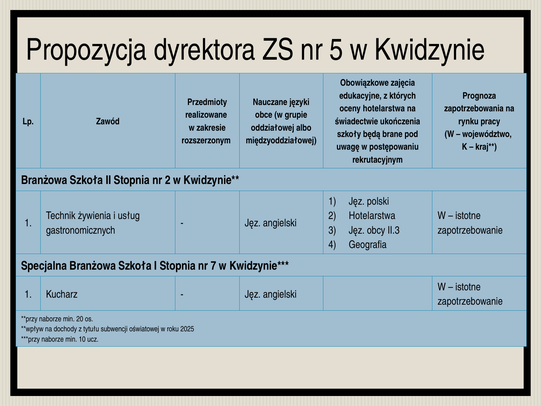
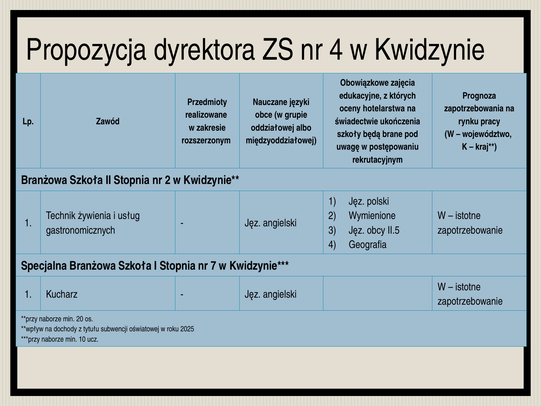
nr 5: 5 -> 4
2 Hotelarstwa: Hotelarstwa -> Wymienione
II.3: II.3 -> II.5
